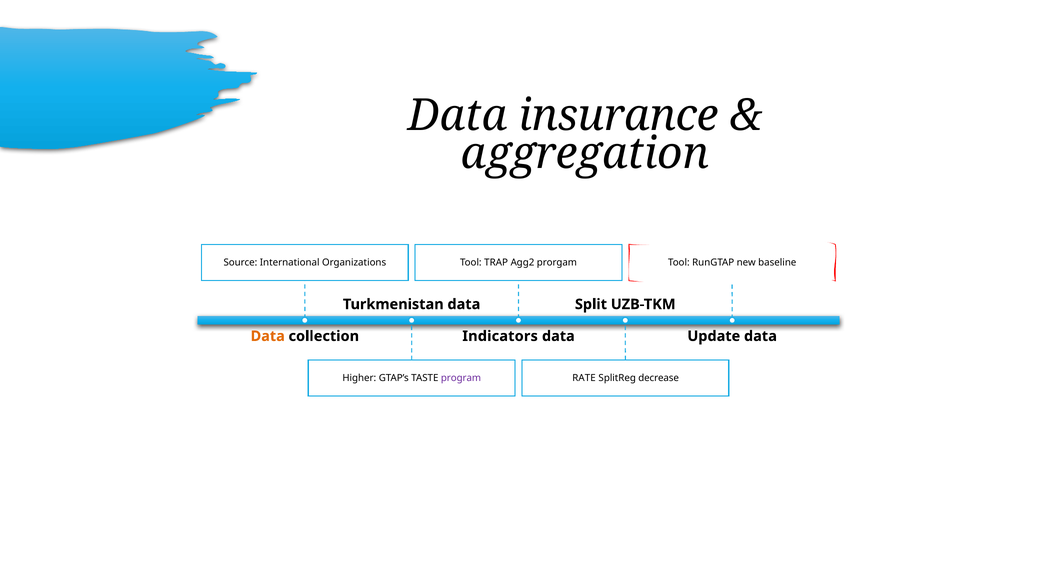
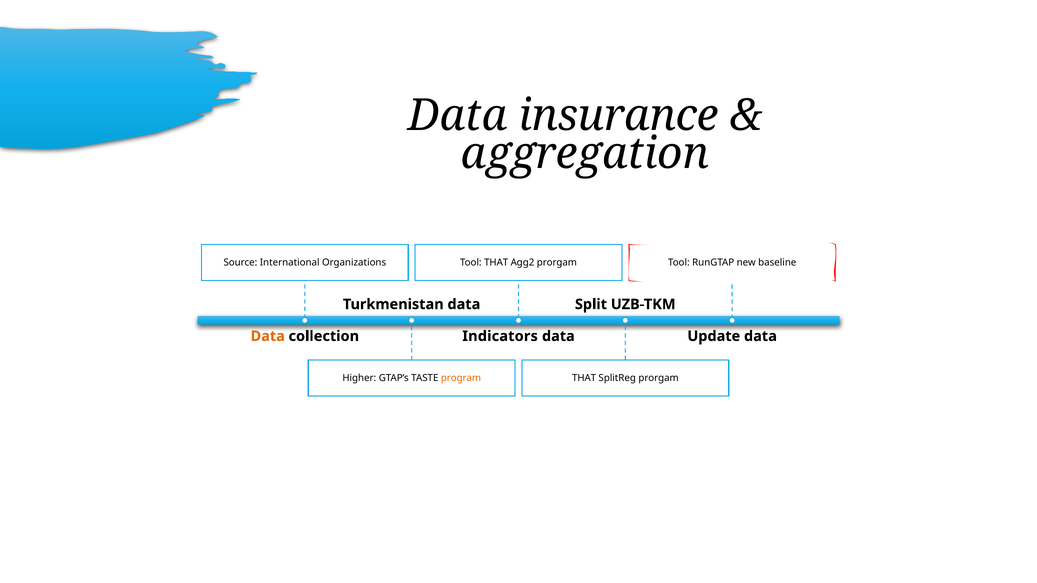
Tool TRAP: TRAP -> THAT
program colour: purple -> orange
RATE at (584, 378): RATE -> THAT
SplitReg decrease: decrease -> prorgam
